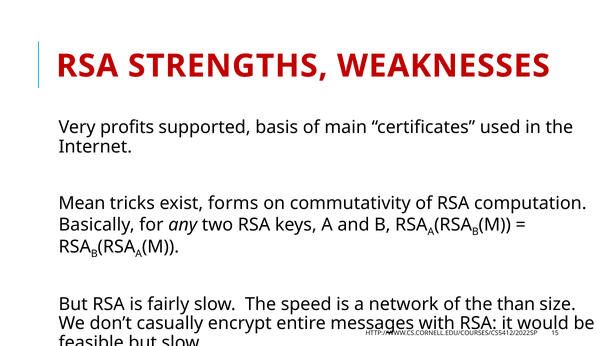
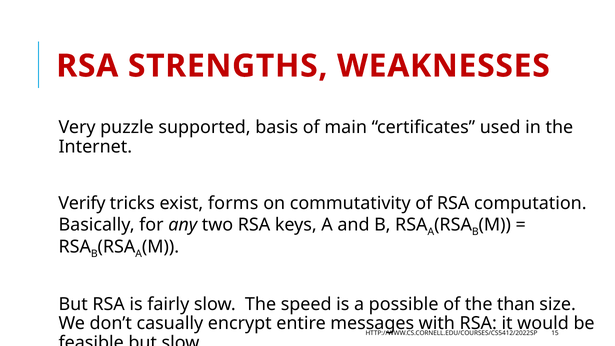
profits: profits -> puzzle
Mean: Mean -> Verify
network: network -> possible
